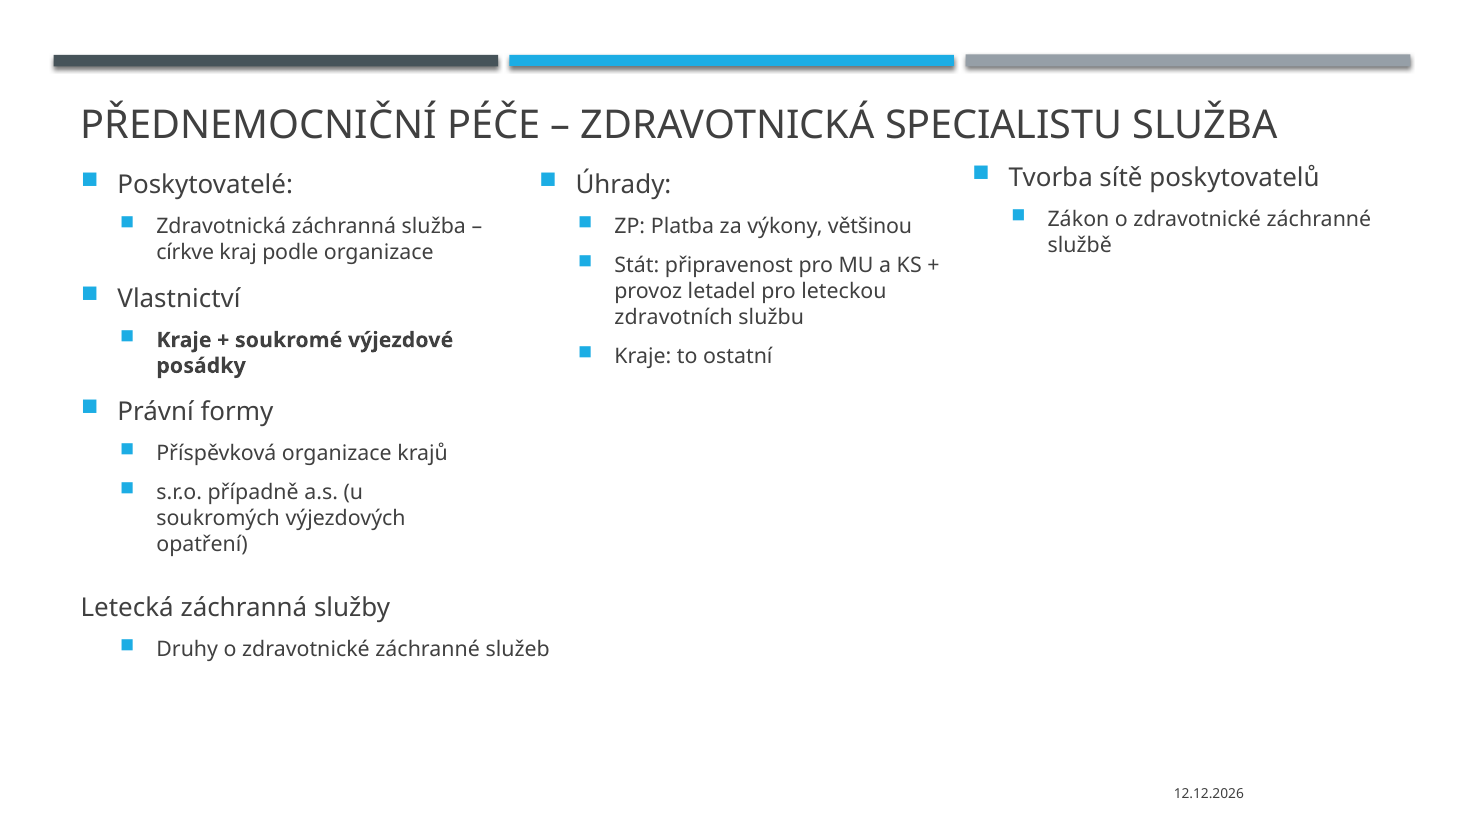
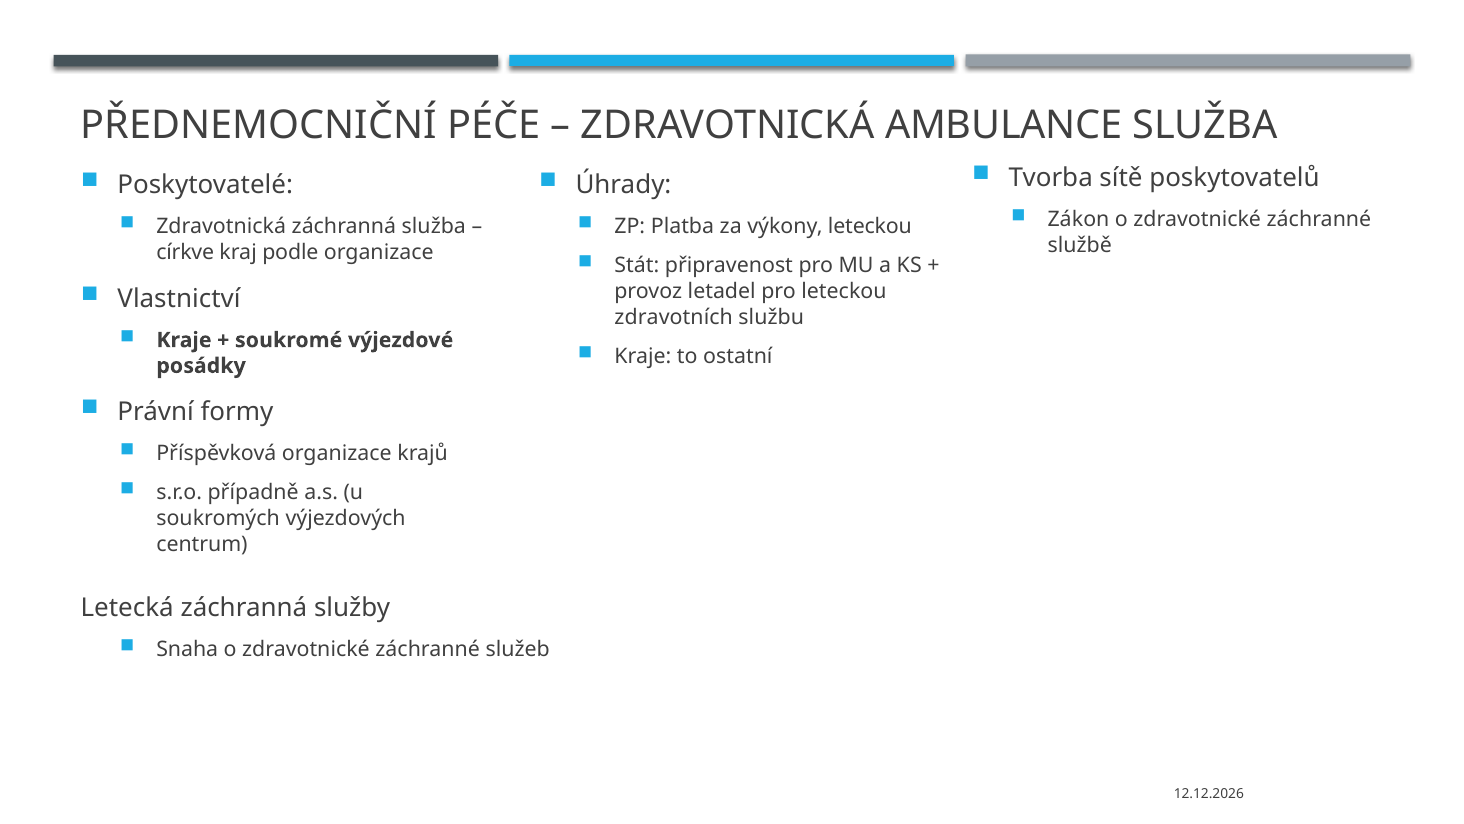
SPECIALISTU: SPECIALISTU -> AMBULANCE
výkony většinou: většinou -> leteckou
opatření: opatření -> centrum
Druhy: Druhy -> Snaha
